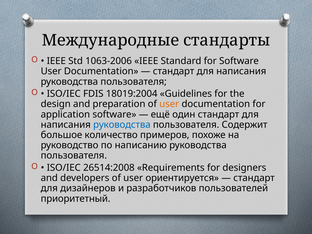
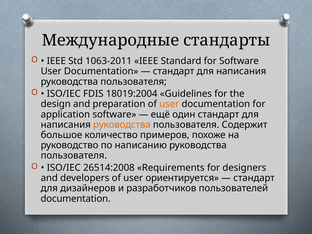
1063-2006: 1063-2006 -> 1063-2011
руководства at (122, 125) colour: blue -> orange
приоритетный at (76, 199): приоритетный -> documentation
